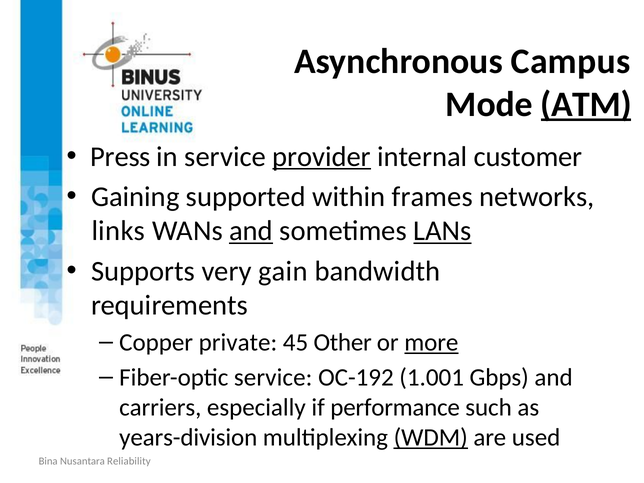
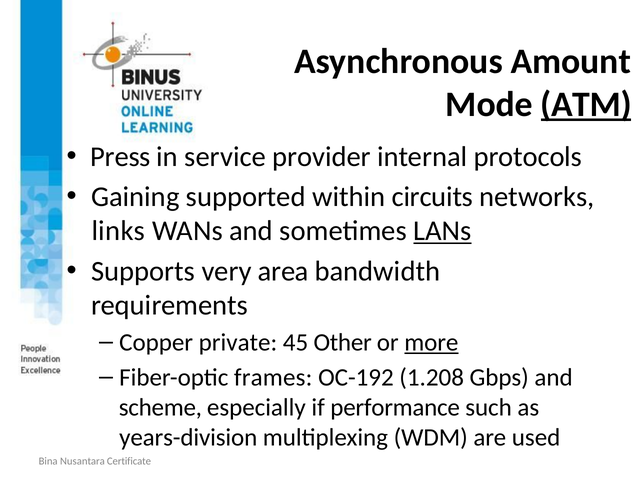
Campus: Campus -> Amount
provider underline: present -> none
customer: customer -> protocols
frames: frames -> circuits
and at (251, 231) underline: present -> none
gain: gain -> area
Fiber-optic service: service -> frames
1.001: 1.001 -> 1.208
carriers: carriers -> scheme
WDM underline: present -> none
Reliability: Reliability -> Certificate
